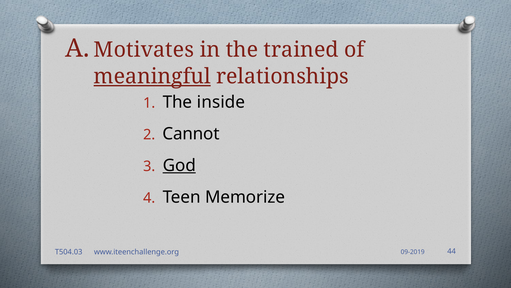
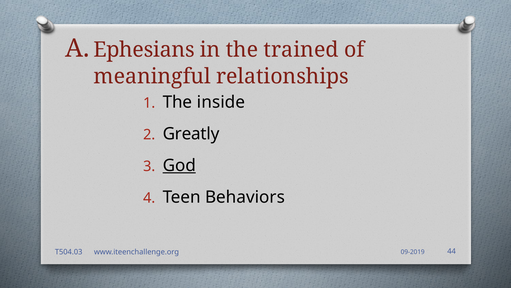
Motivates: Motivates -> Ephesians
meaningful underline: present -> none
Cannot: Cannot -> Greatly
Memorize: Memorize -> Behaviors
